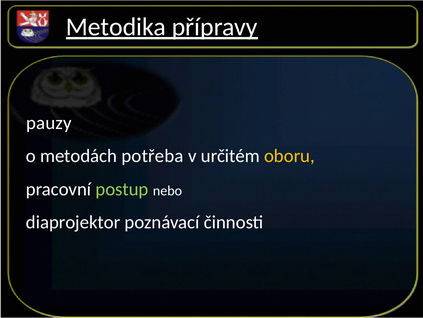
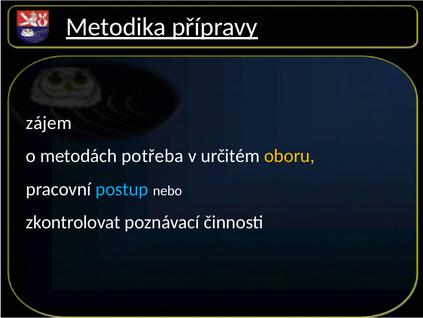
pauzy: pauzy -> zájem
postup colour: light green -> light blue
diaprojektor: diaprojektor -> zkontrolovat
